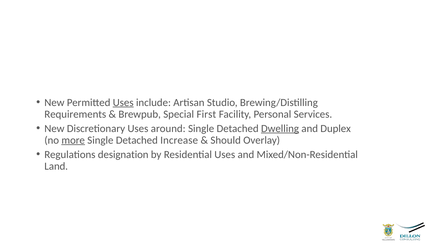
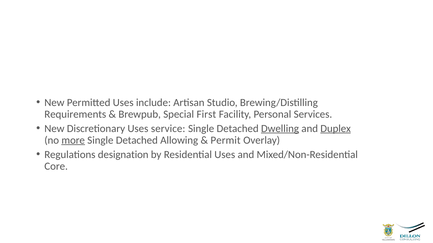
Uses at (123, 103) underline: present -> none
around: around -> service
Duplex underline: none -> present
Increase: Increase -> Allowing
Should: Should -> Permit
Land: Land -> Core
